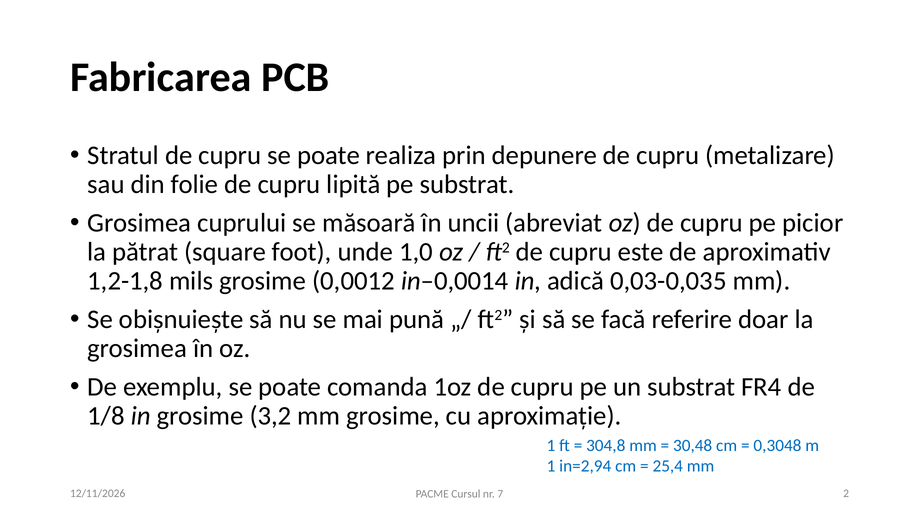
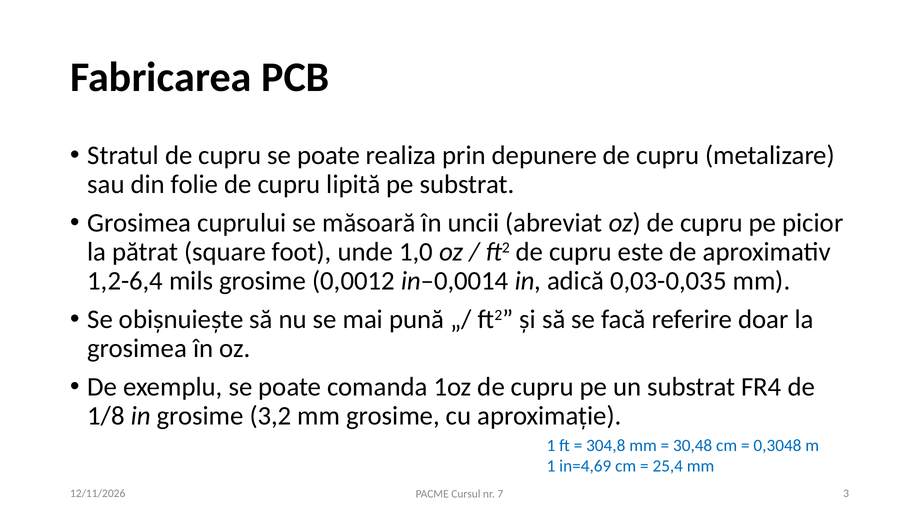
1,2-1,8: 1,2-1,8 -> 1,2-6,4
in=2,94: in=2,94 -> in=4,69
2: 2 -> 3
